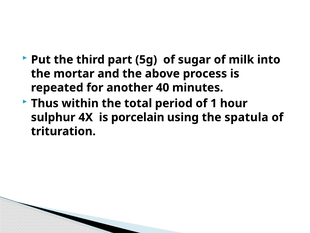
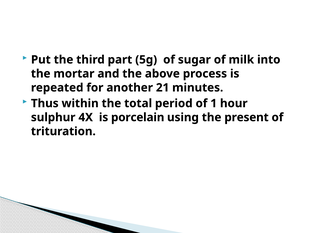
40: 40 -> 21
spatula: spatula -> present
